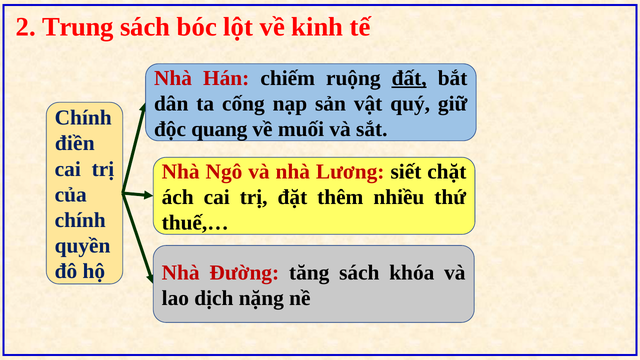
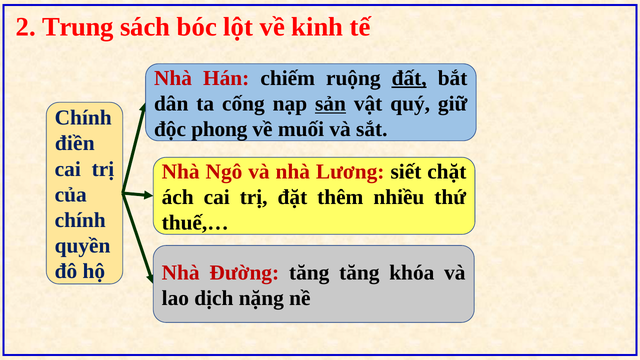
sản underline: none -> present
quang: quang -> phong
tăng sách: sách -> tăng
